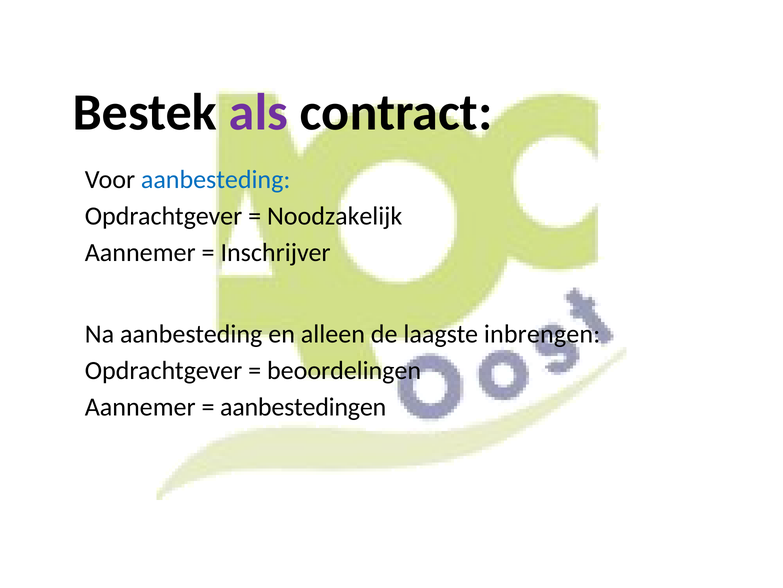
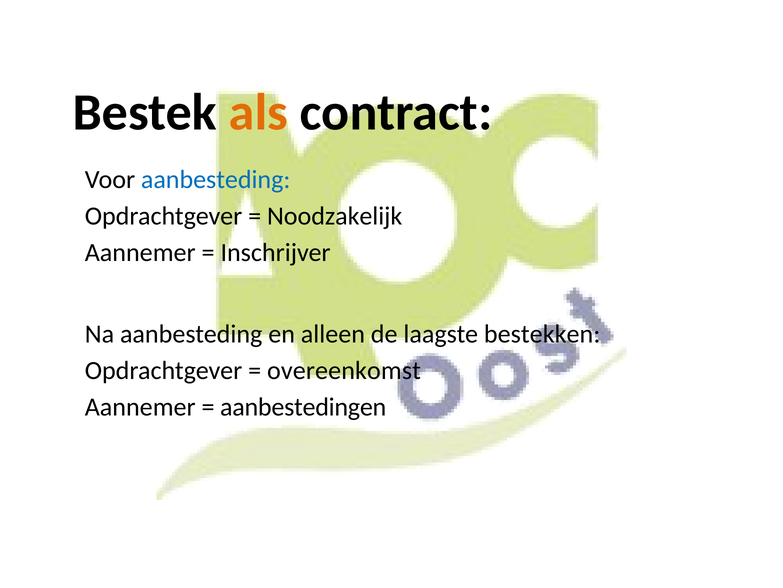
als colour: purple -> orange
inbrengen: inbrengen -> bestekken
beoordelingen: beoordelingen -> overeenkomst
